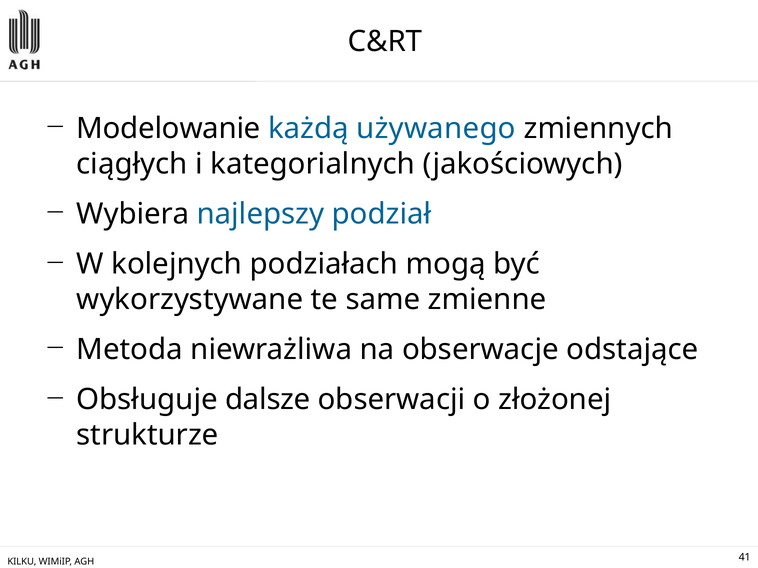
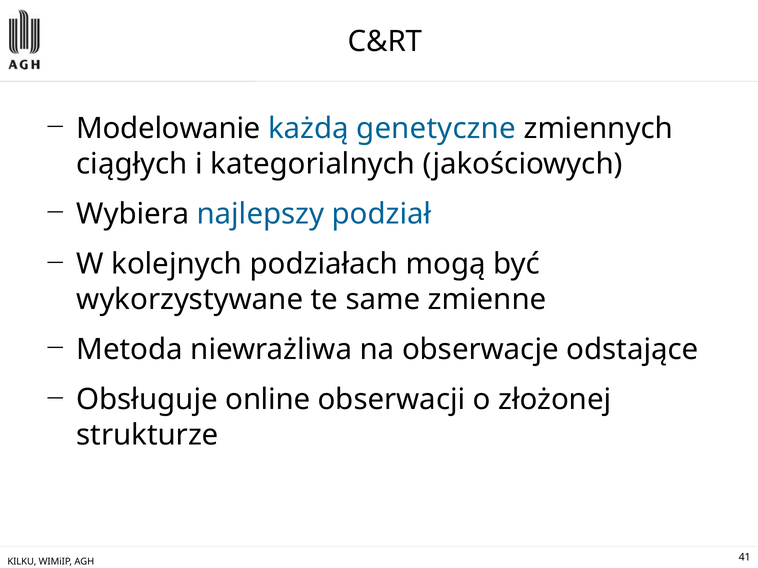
używanego: używanego -> genetyczne
dalsze: dalsze -> online
